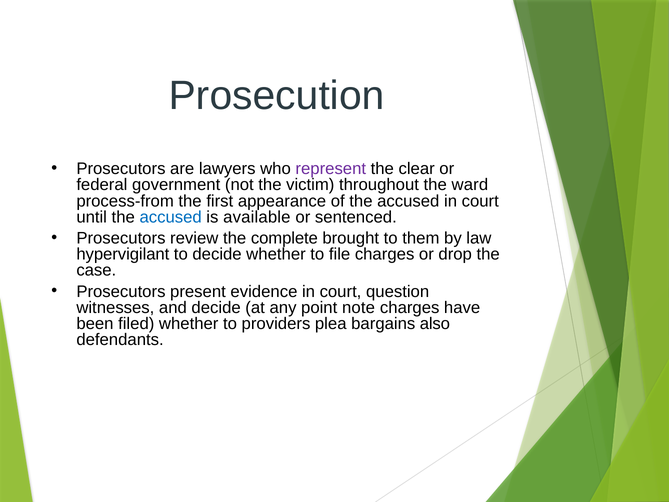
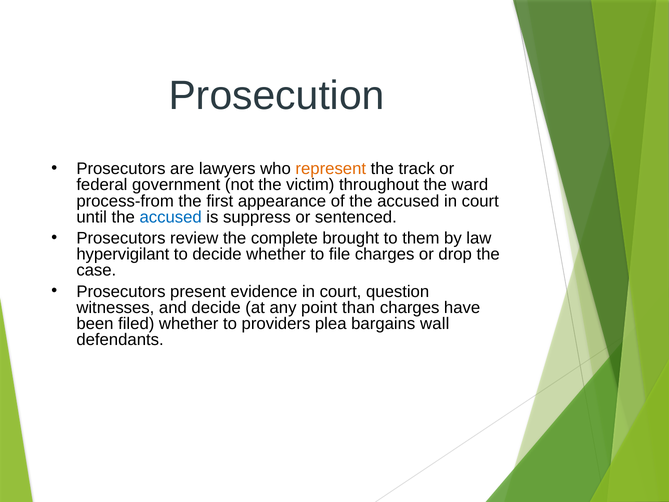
represent colour: purple -> orange
clear: clear -> track
available: available -> suppress
note: note -> than
also: also -> wall
